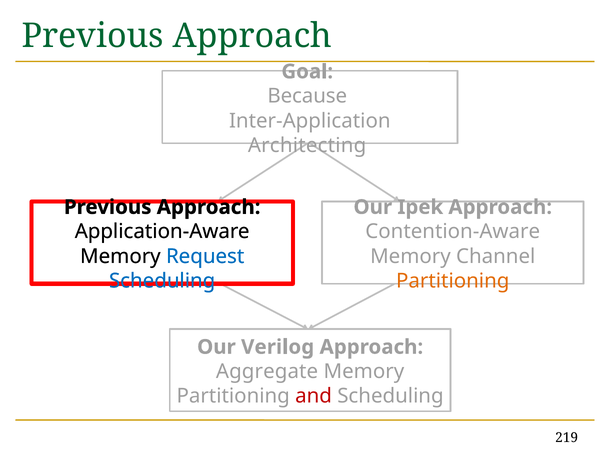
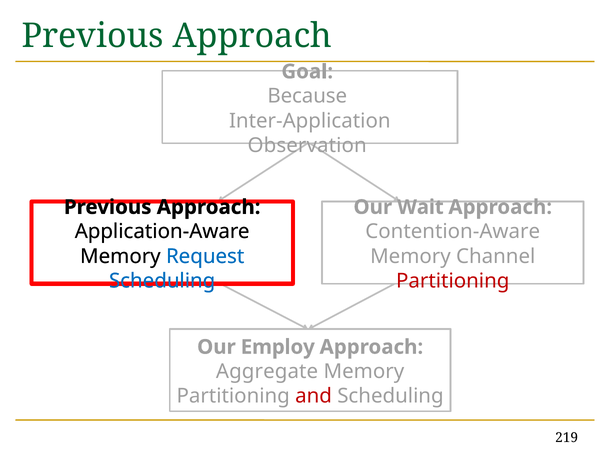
Architecting: Architecting -> Observation
Ipek: Ipek -> Wait
Partitioning at (453, 281) colour: orange -> red
Verilog: Verilog -> Employ
